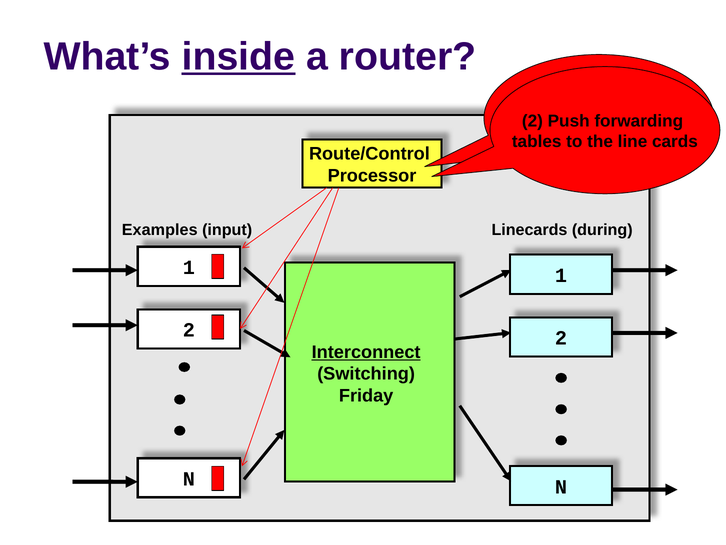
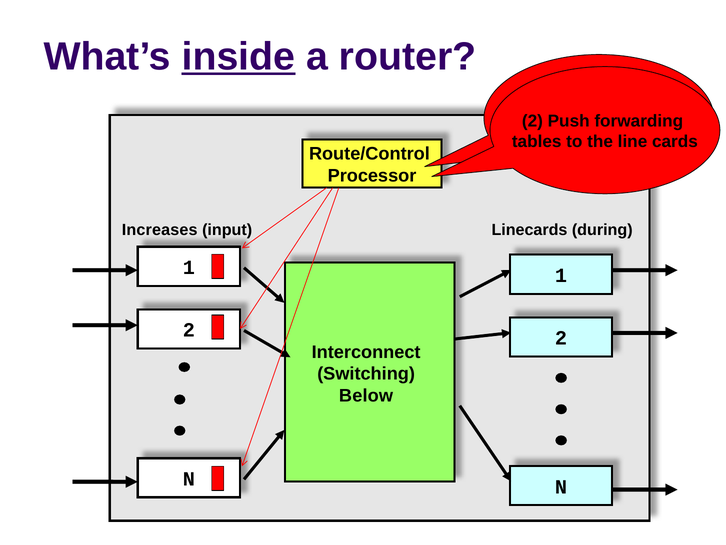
Examples: Examples -> Increases
Interconnect underline: present -> none
Friday: Friday -> Below
